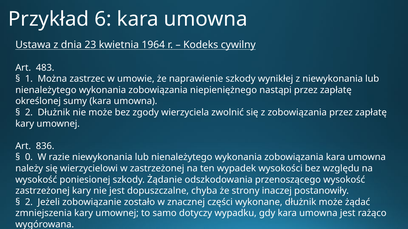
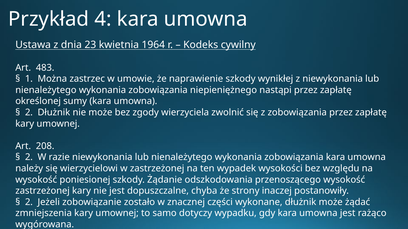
6: 6 -> 4
836: 836 -> 208
0 at (29, 158): 0 -> 2
